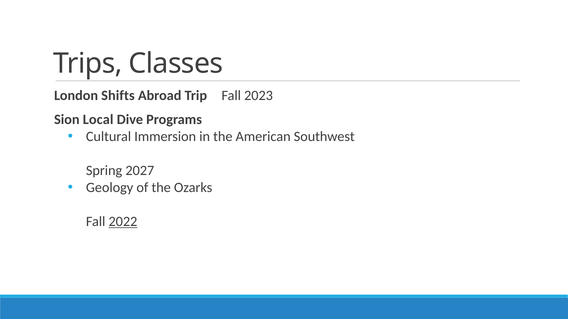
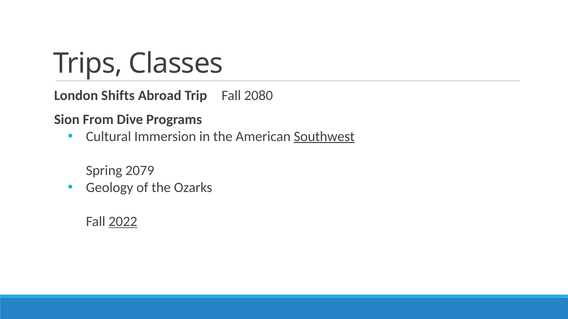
2023: 2023 -> 2080
Local: Local -> From
Southwest underline: none -> present
2027: 2027 -> 2079
